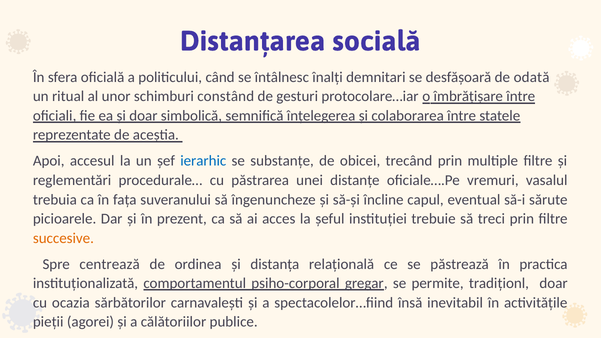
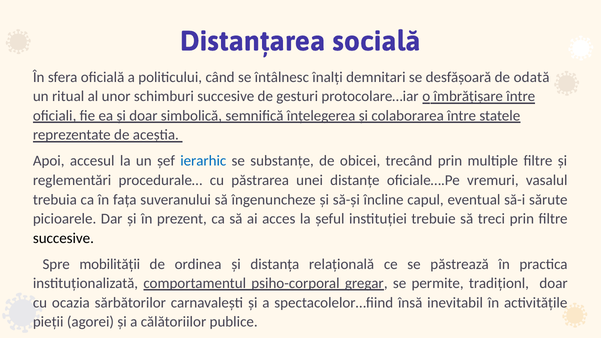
schimburi constând: constând -> succesive
succesive at (63, 238) colour: orange -> black
centrează: centrează -> mobilității
